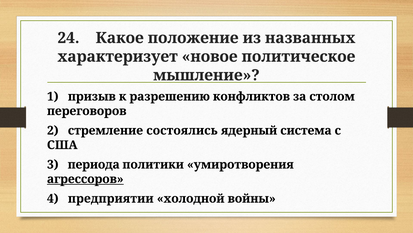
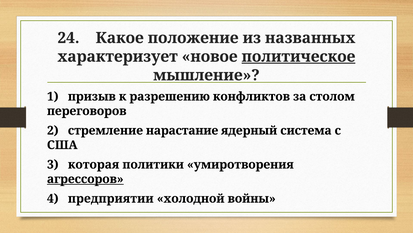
политическое underline: none -> present
состоялись: состоялись -> нарастание
периода: периода -> которая
